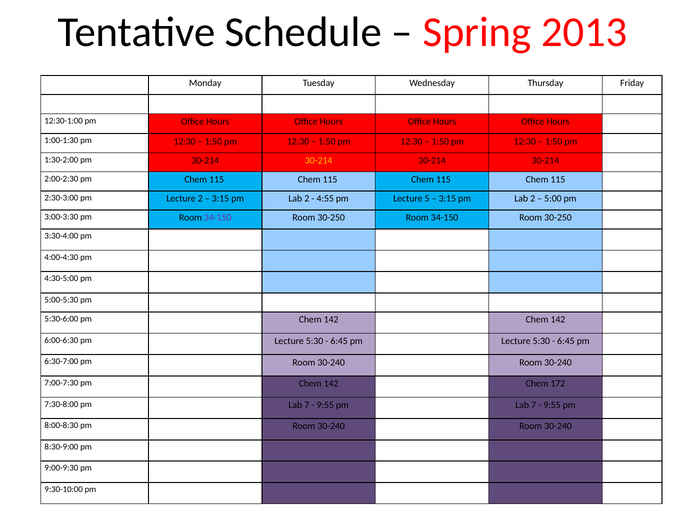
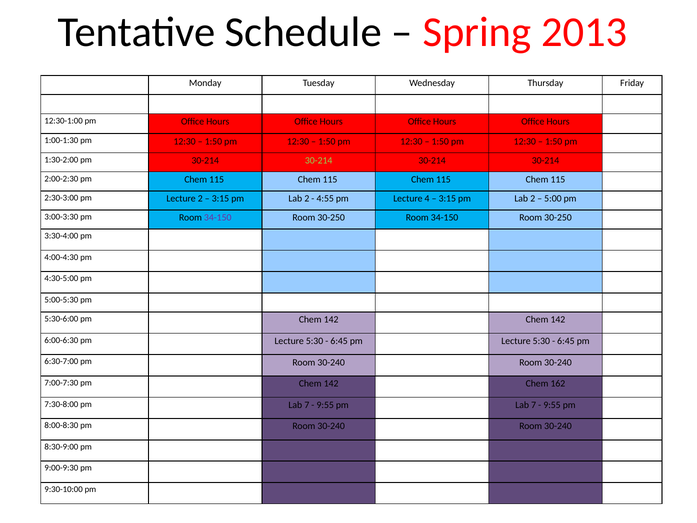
30-214 at (319, 160) colour: yellow -> light green
5: 5 -> 4
172: 172 -> 162
